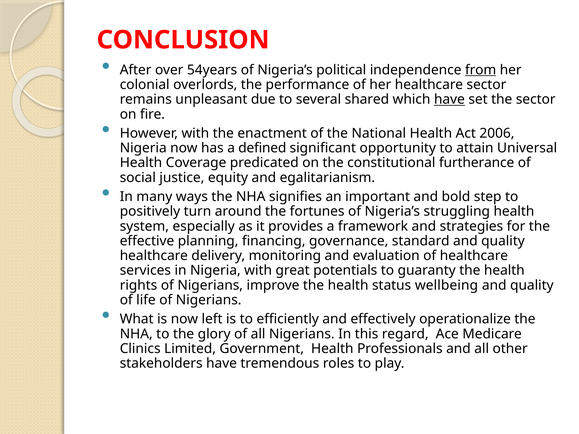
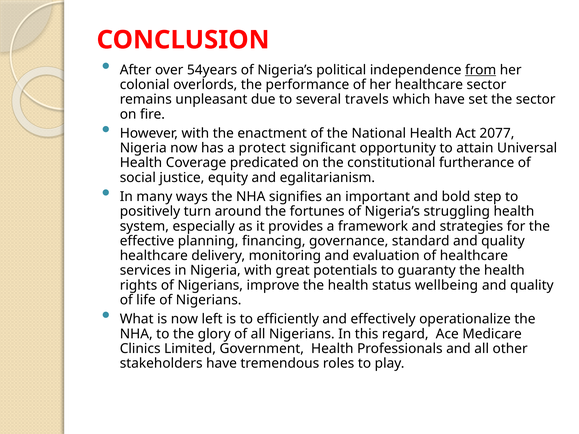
shared: shared -> travels
have at (449, 99) underline: present -> none
2006: 2006 -> 2077
defined: defined -> protect
